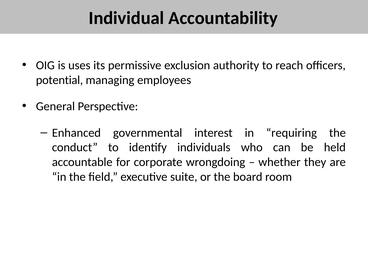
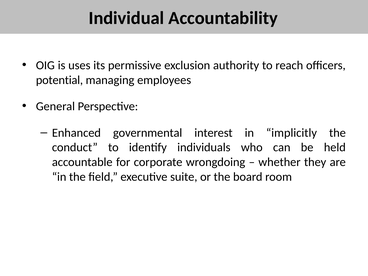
requiring: requiring -> implicitly
